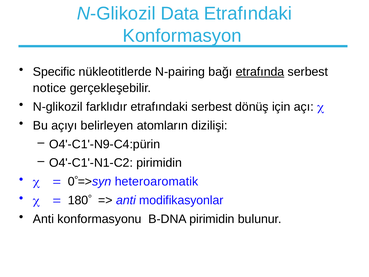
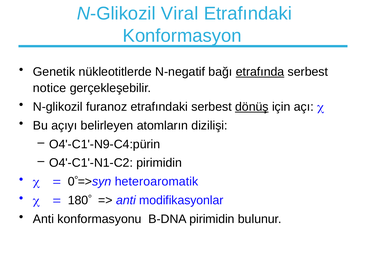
Data: Data -> Viral
Specific: Specific -> Genetik
N-pairing: N-pairing -> N-negatif
farklıdır: farklıdır -> furanoz
dönüş underline: none -> present
